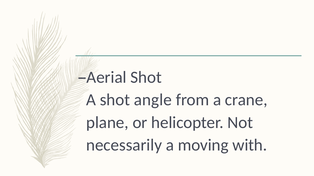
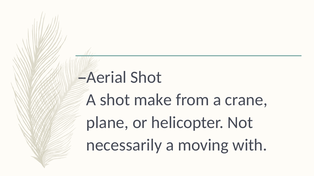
angle: angle -> make
